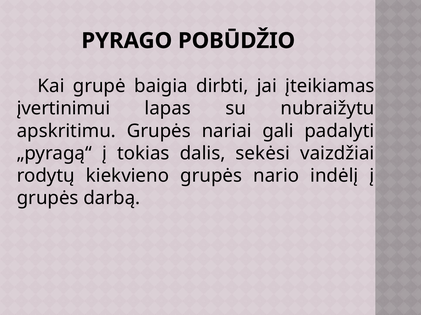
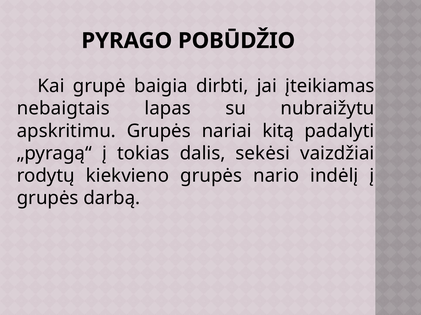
įvertinimui: įvertinimui -> nebaigtais
gali: gali -> kitą
